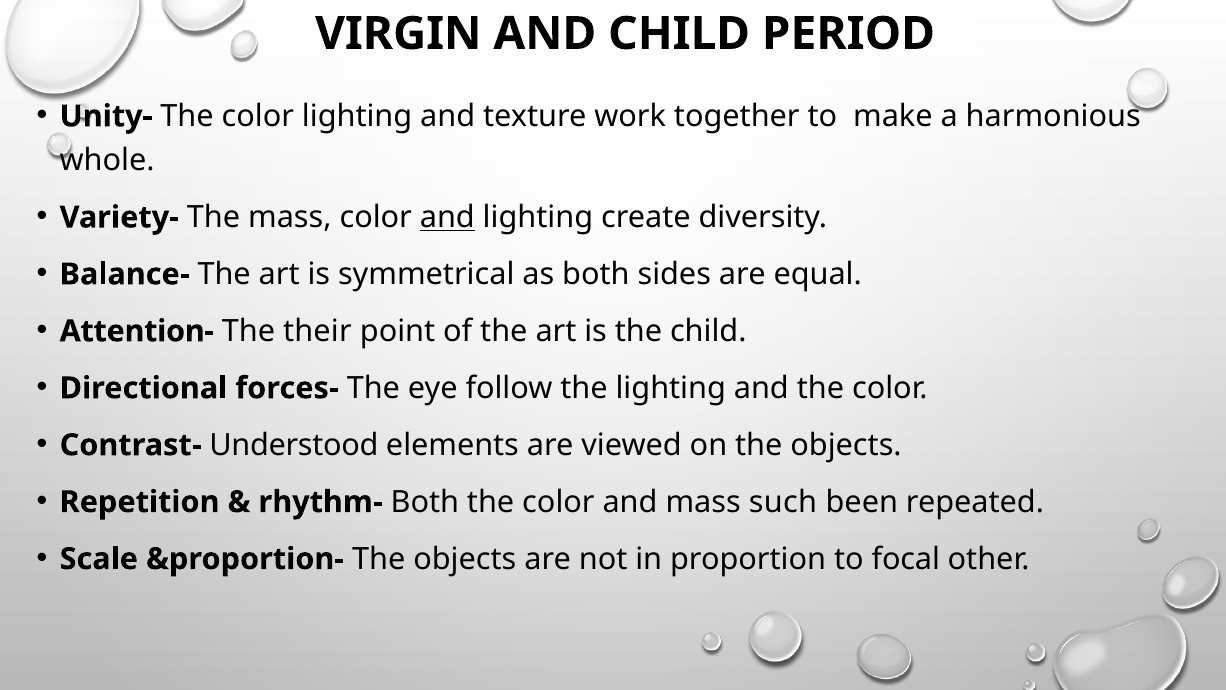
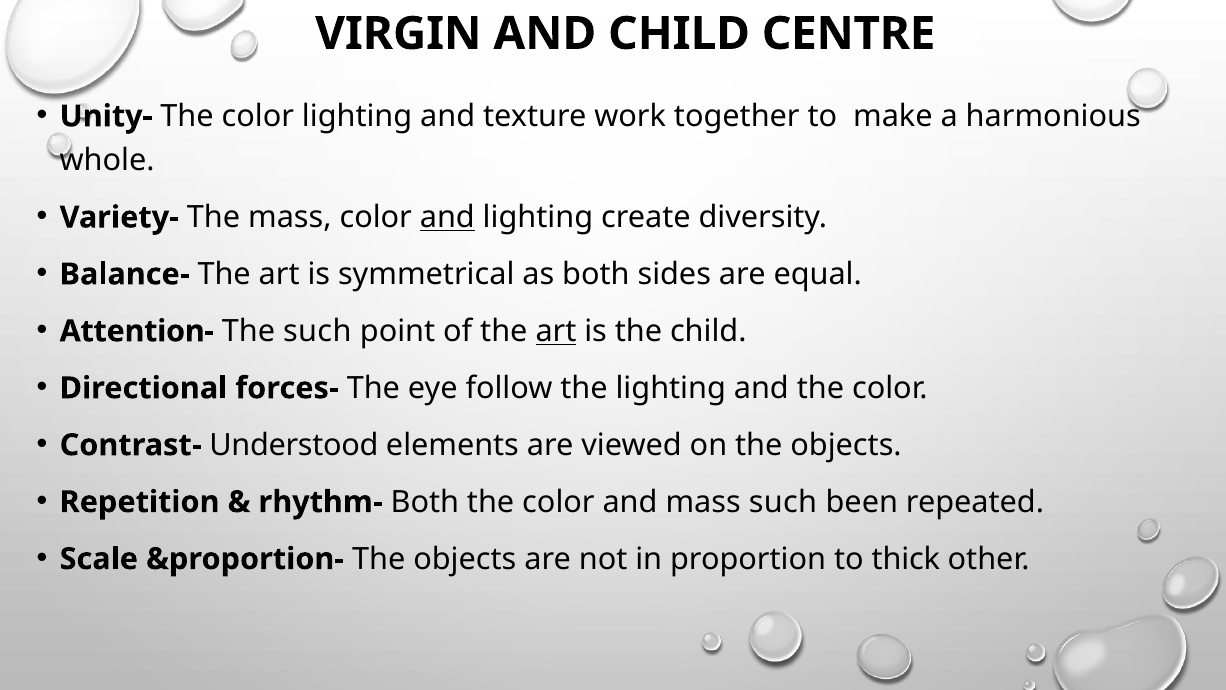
PERIOD: PERIOD -> CENTRE
The their: their -> such
art at (556, 331) underline: none -> present
focal: focal -> thick
